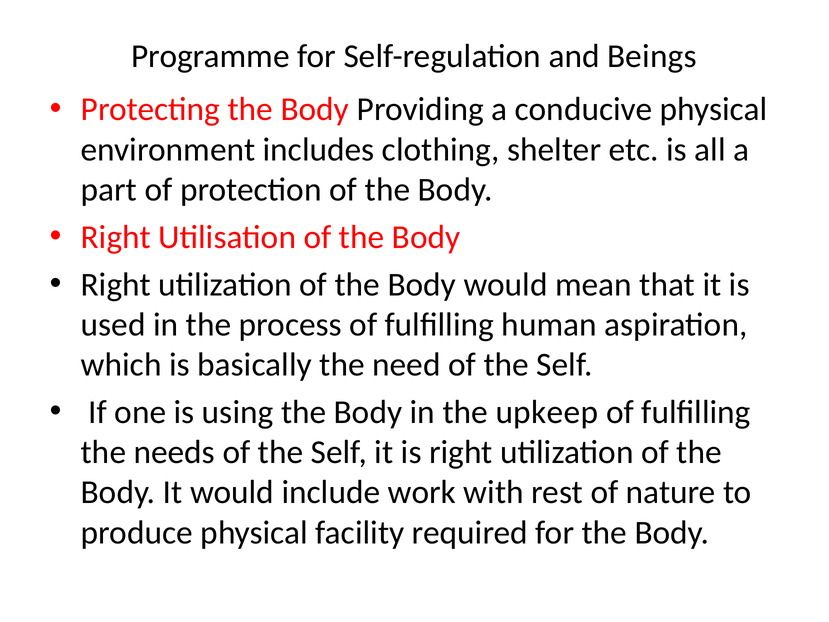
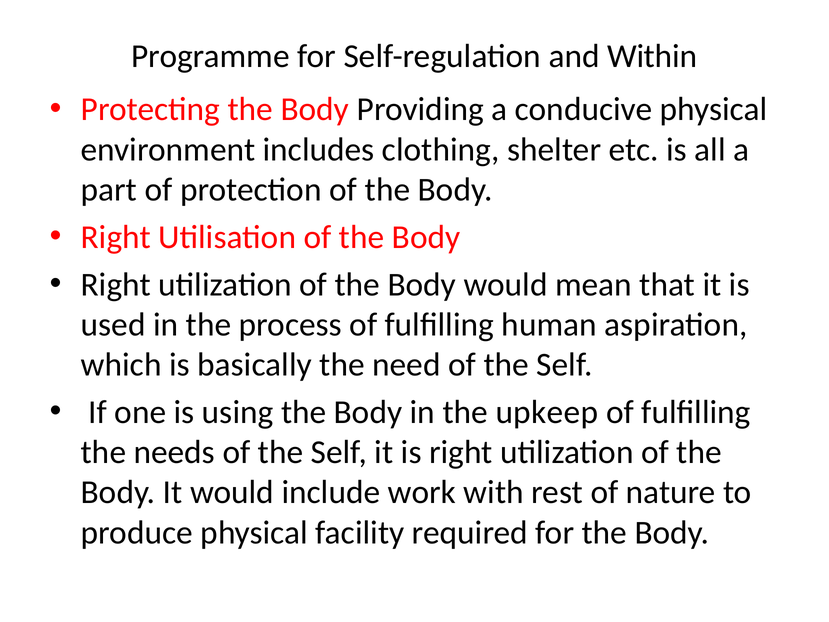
Beings: Beings -> Within
